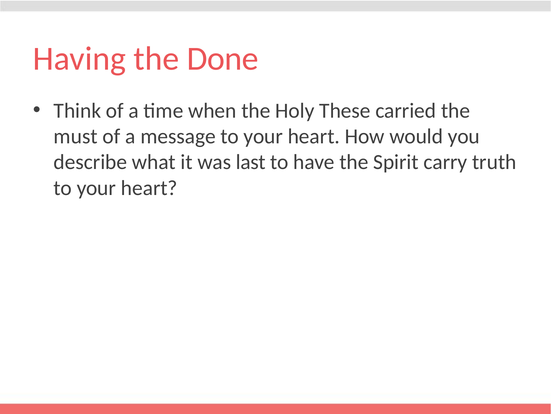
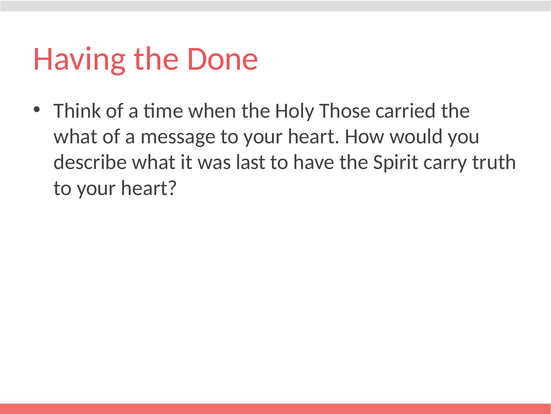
These: These -> Those
must at (76, 136): must -> what
